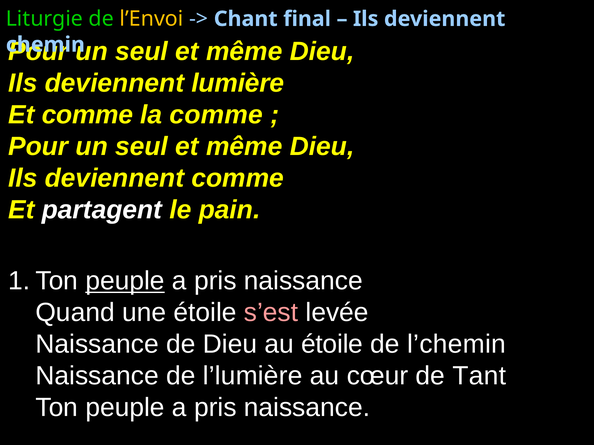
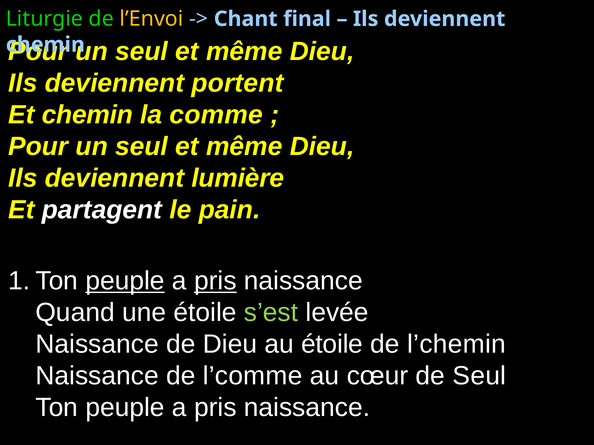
lumière: lumière -> portent
Et comme: comme -> chemin
deviennent comme: comme -> lumière
pris at (215, 281) underline: none -> present
s’est colour: pink -> light green
l’lumière: l’lumière -> l’comme
de Tant: Tant -> Seul
